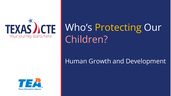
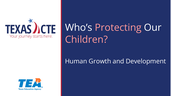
Protecting colour: yellow -> pink
